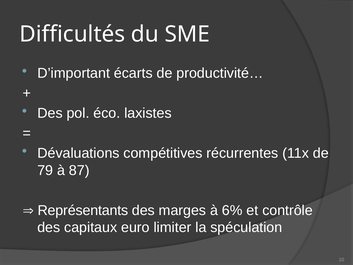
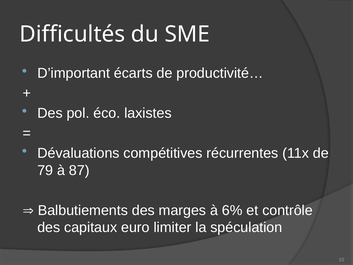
Représentants: Représentants -> Balbutiements
